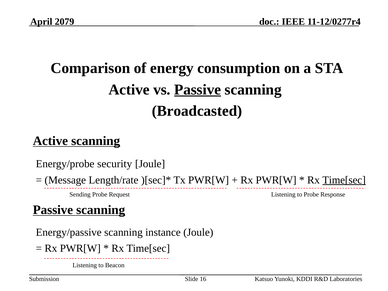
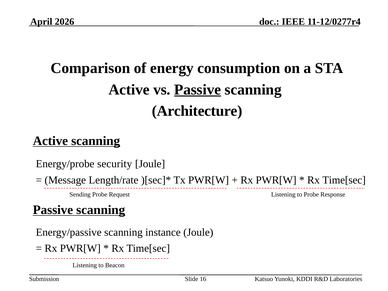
2079: 2079 -> 2026
Broadcasted: Broadcasted -> Architecture
Time[sec at (344, 180) underline: present -> none
